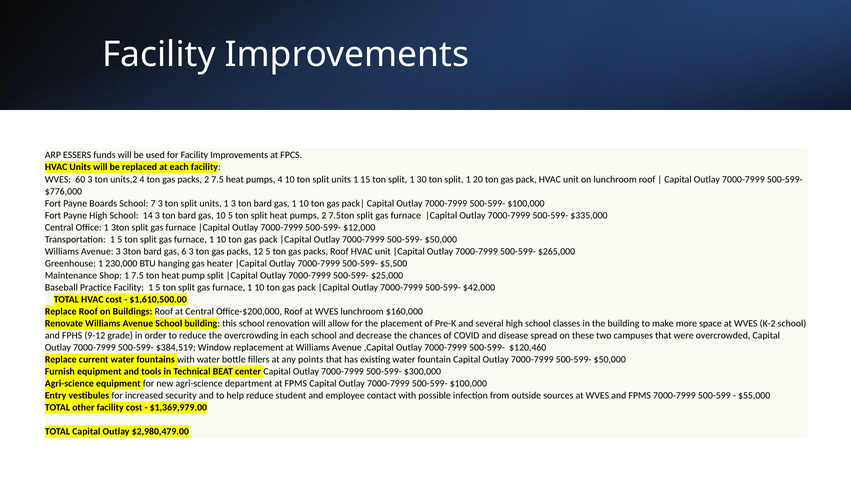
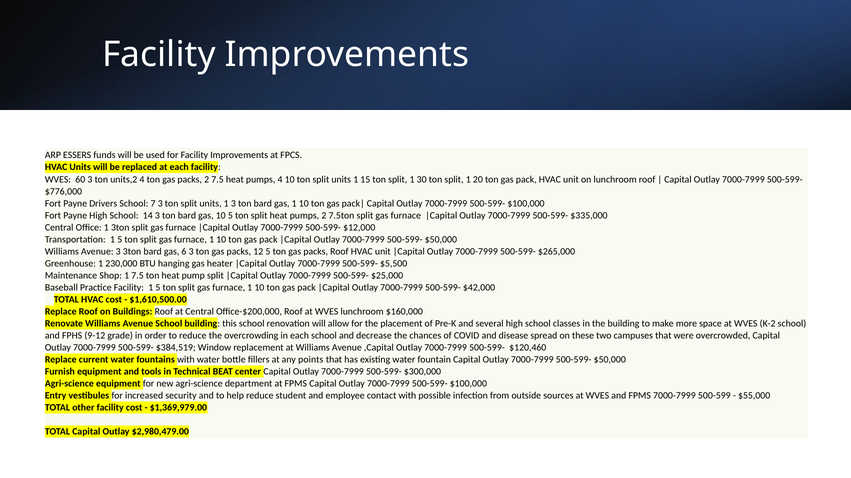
Boards: Boards -> Drivers
